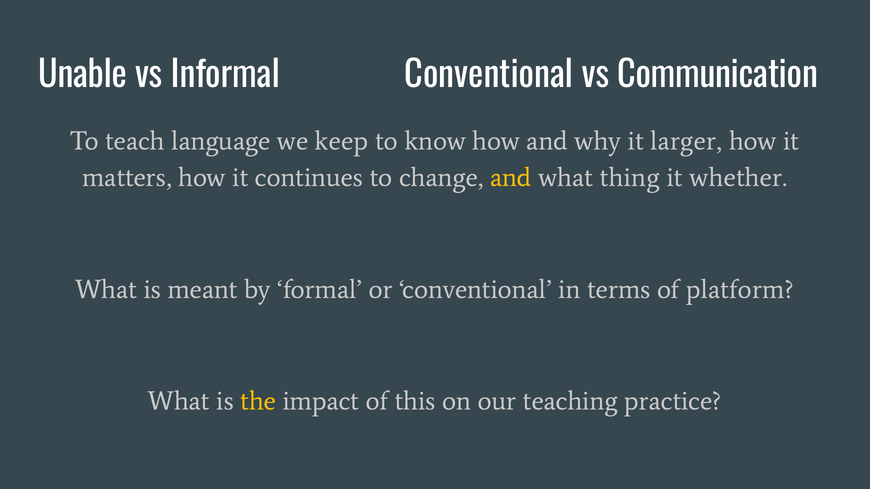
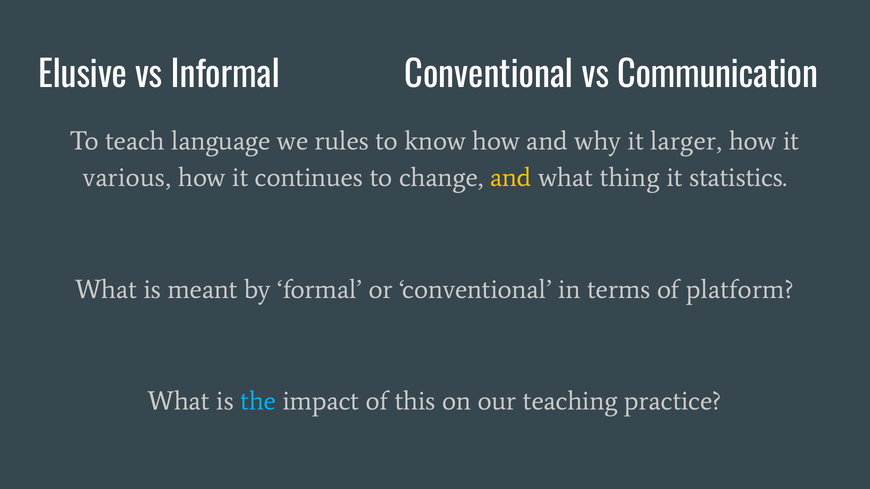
Unable: Unable -> Elusive
keep: keep -> rules
matters: matters -> various
whether: whether -> statistics
the colour: yellow -> light blue
